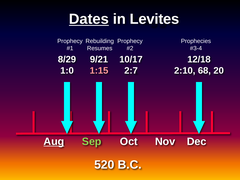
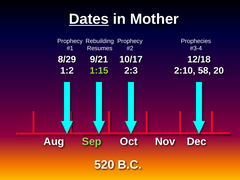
Levites: Levites -> Mother
1:0: 1:0 -> 1:2
1:15 colour: pink -> light green
2:7: 2:7 -> 2:3
68: 68 -> 58
Aug underline: present -> none
